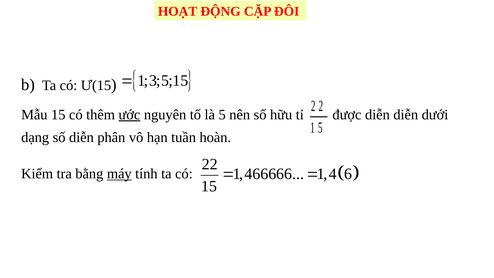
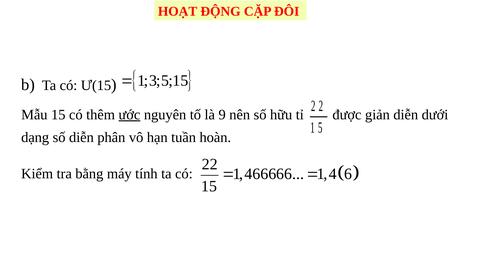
5: 5 -> 9
được diễn: diễn -> giản
máy underline: present -> none
